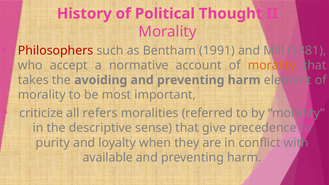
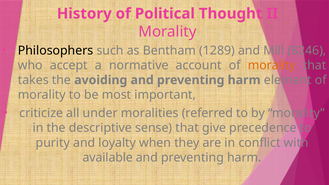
Philosophers colour: red -> black
1991: 1991 -> 1289
1881: 1881 -> 8246
refers: refers -> under
